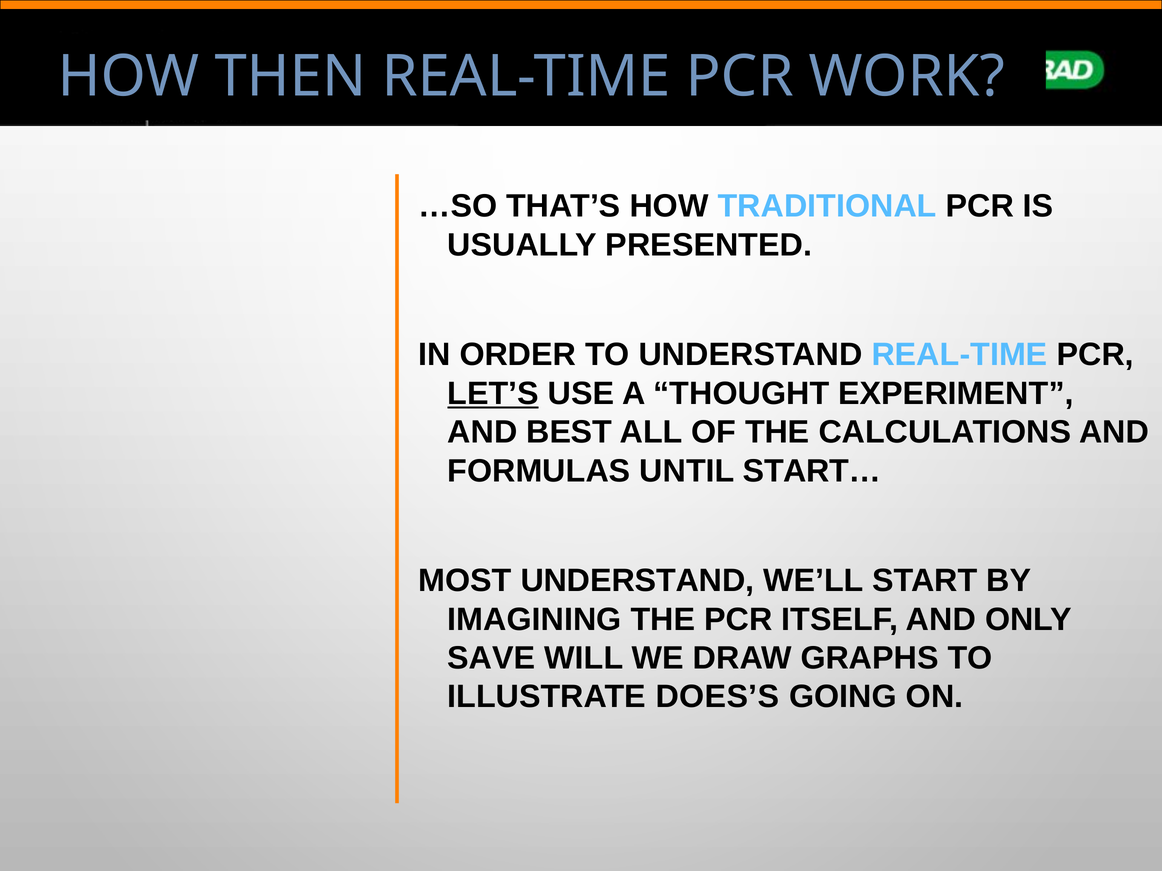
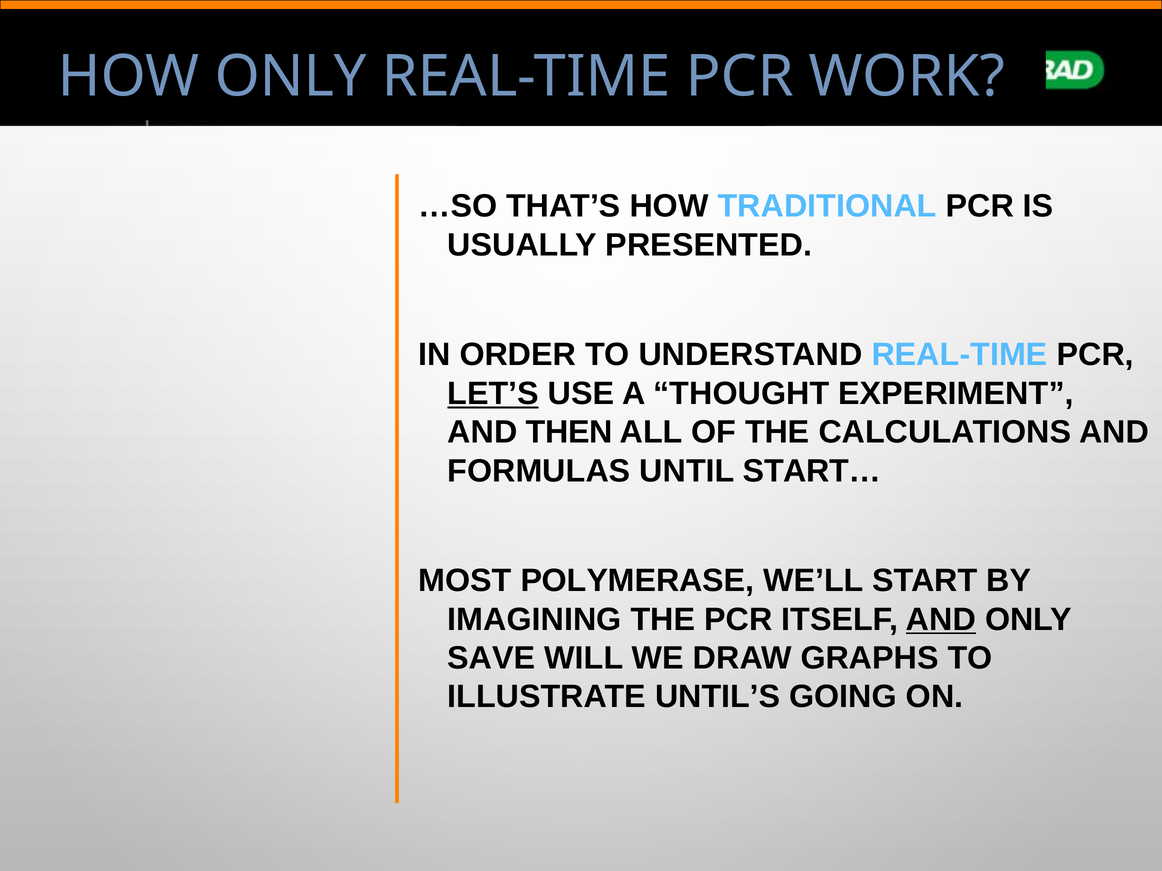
HOW THEN: THEN -> ONLY
BEST: BEST -> THEN
MOST UNDERSTAND: UNDERSTAND -> POLYMERASE
AND at (941, 620) underline: none -> present
DOES’S: DOES’S -> UNTIL’S
